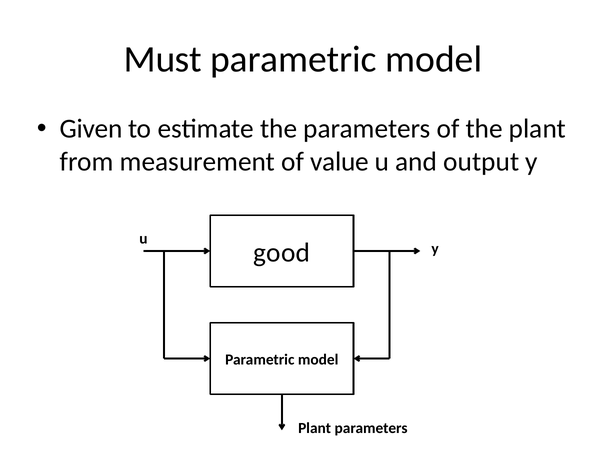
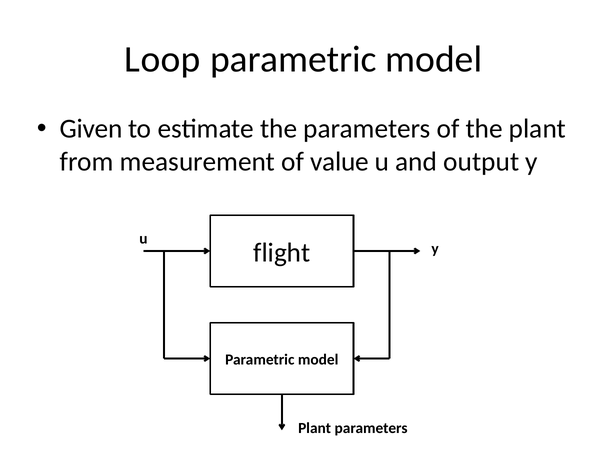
Must: Must -> Loop
good: good -> flight
